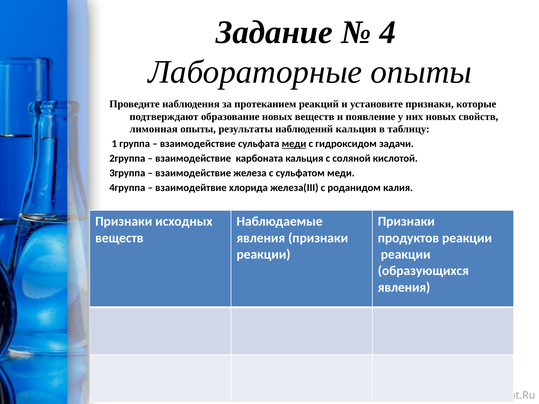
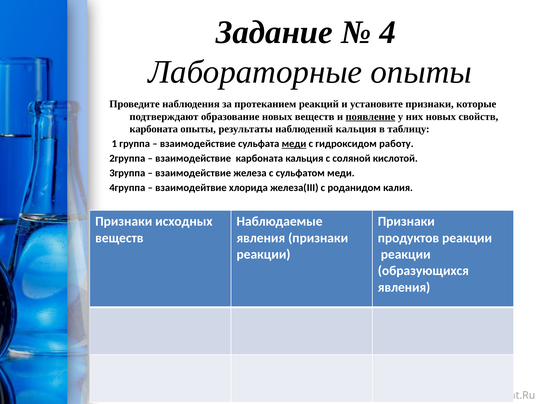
появление underline: none -> present
лимонная at (154, 129): лимонная -> карбоната
задачи: задачи -> работу
